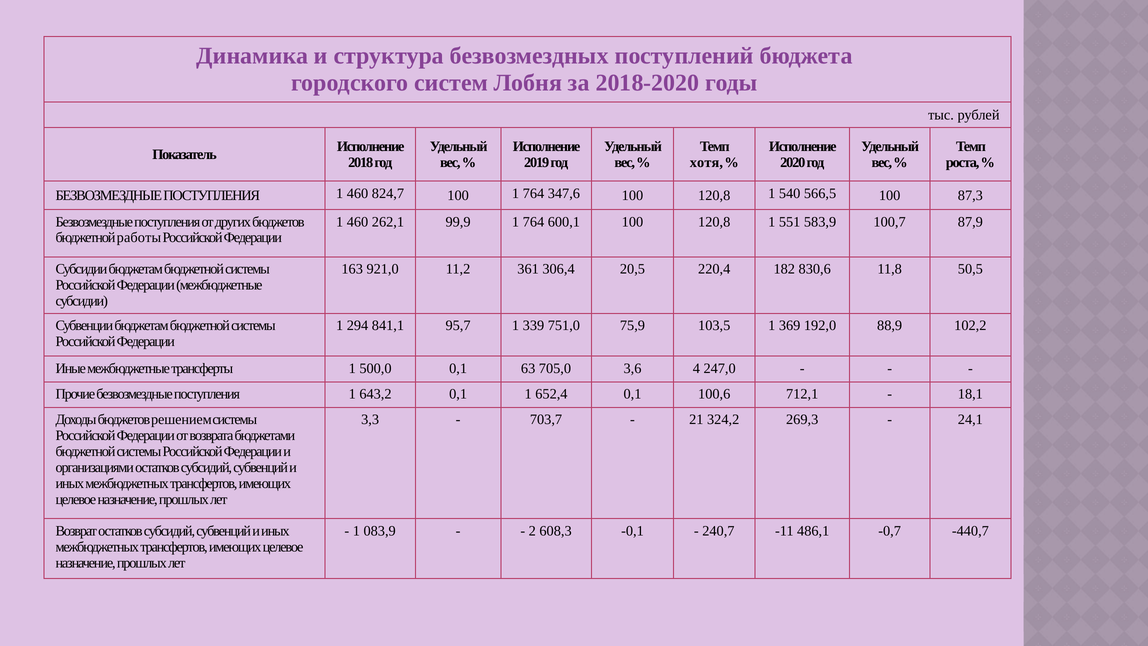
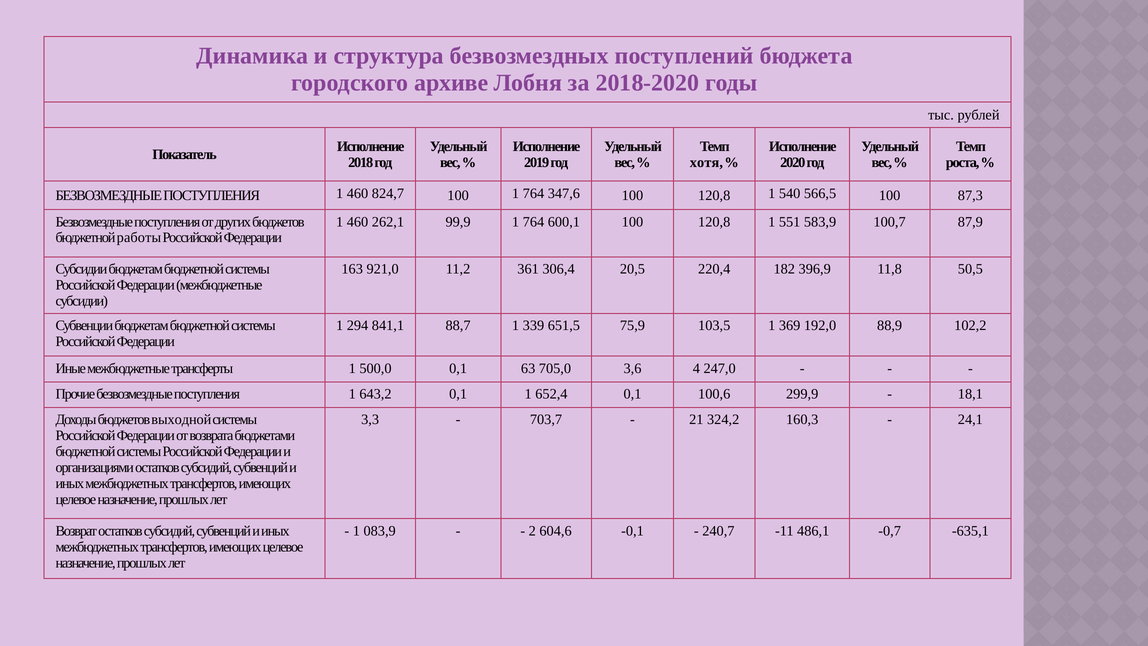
систем: систем -> архиве
830,6: 830,6 -> 396,9
95,7: 95,7 -> 88,7
751,0: 751,0 -> 651,5
712,1: 712,1 -> 299,9
решением: решением -> выходной
269,3: 269,3 -> 160,3
608,3: 608,3 -> 604,6
-440,7: -440,7 -> -635,1
